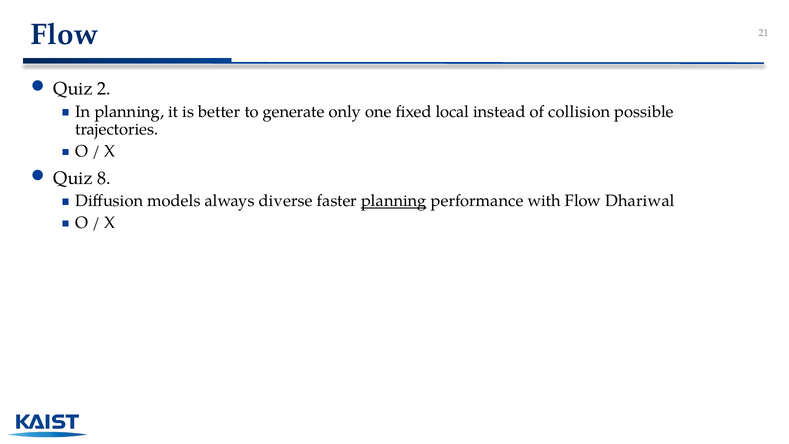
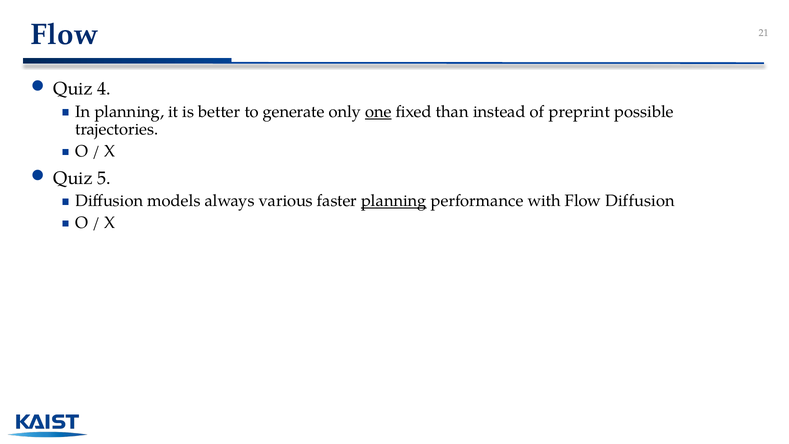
2: 2 -> 4
one underline: none -> present
local: local -> than
collision: collision -> preprint
8: 8 -> 5
diverse: diverse -> various
Flow Dhariwal: Dhariwal -> Diffusion
